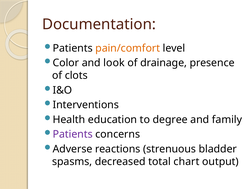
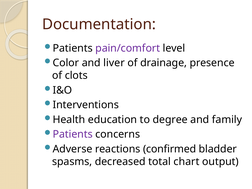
pain/comfort colour: orange -> purple
look: look -> liver
strenuous: strenuous -> confirmed
